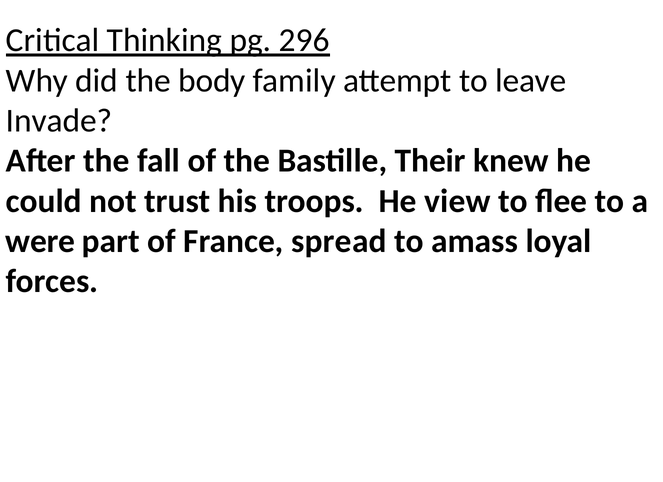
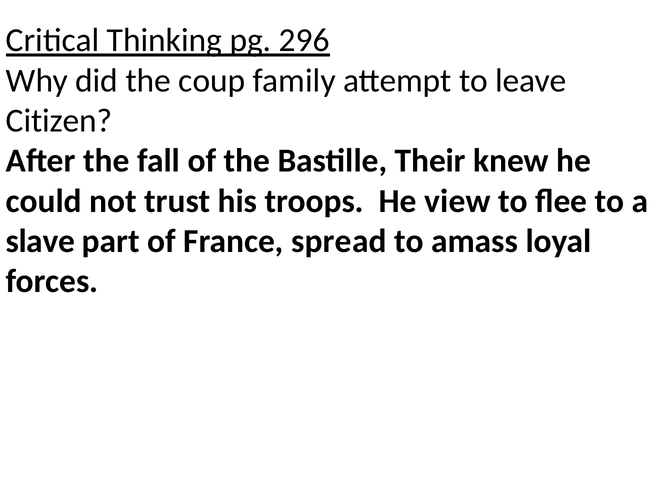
body: body -> coup
Invade: Invade -> Citizen
were: were -> slave
